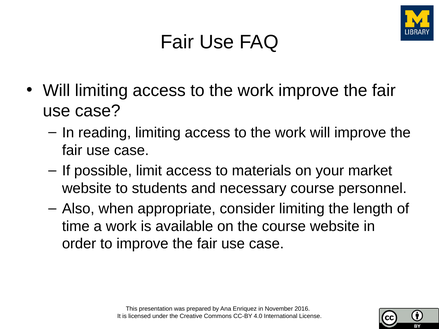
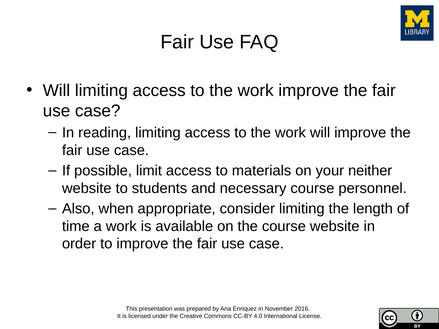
market: market -> neither
